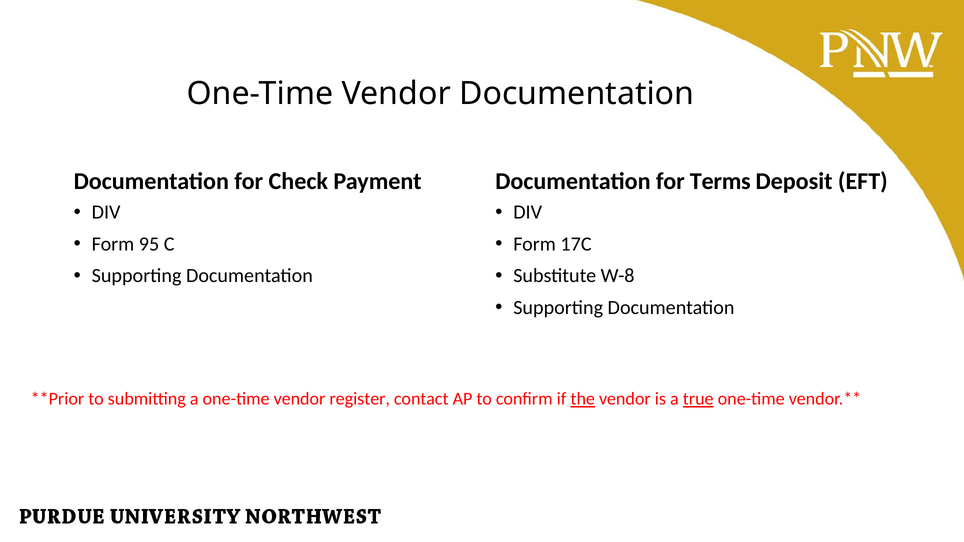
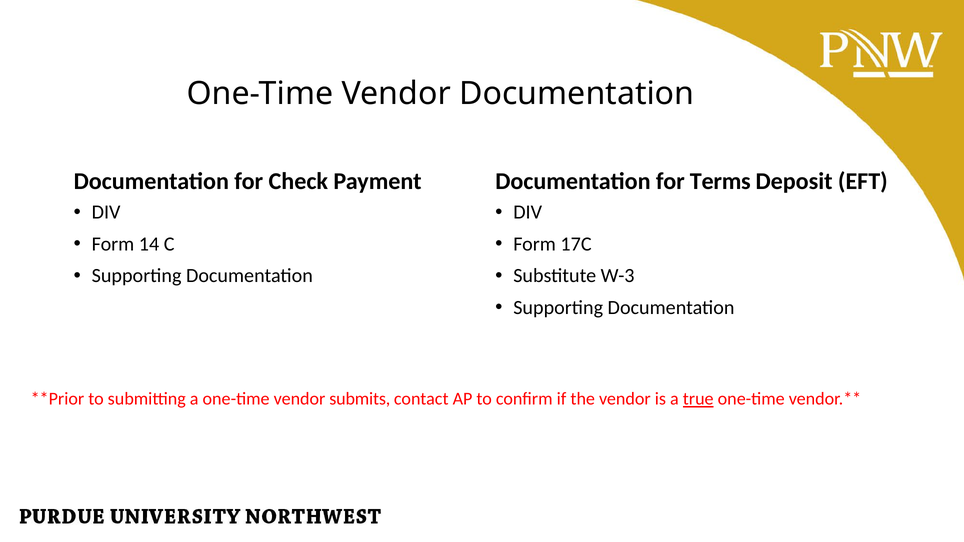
95: 95 -> 14
W-8: W-8 -> W-3
register: register -> submits
the underline: present -> none
